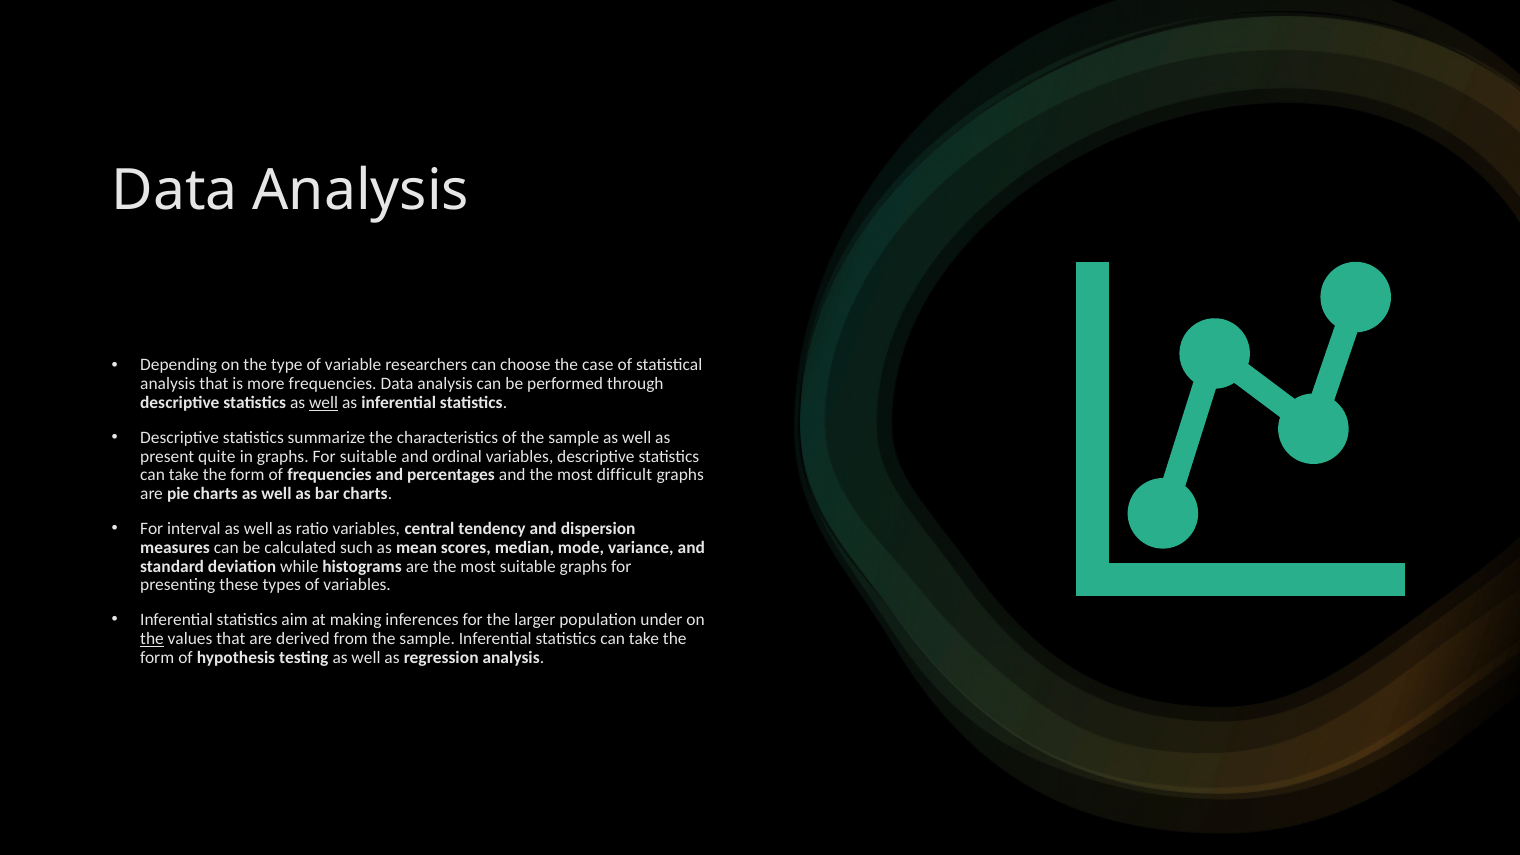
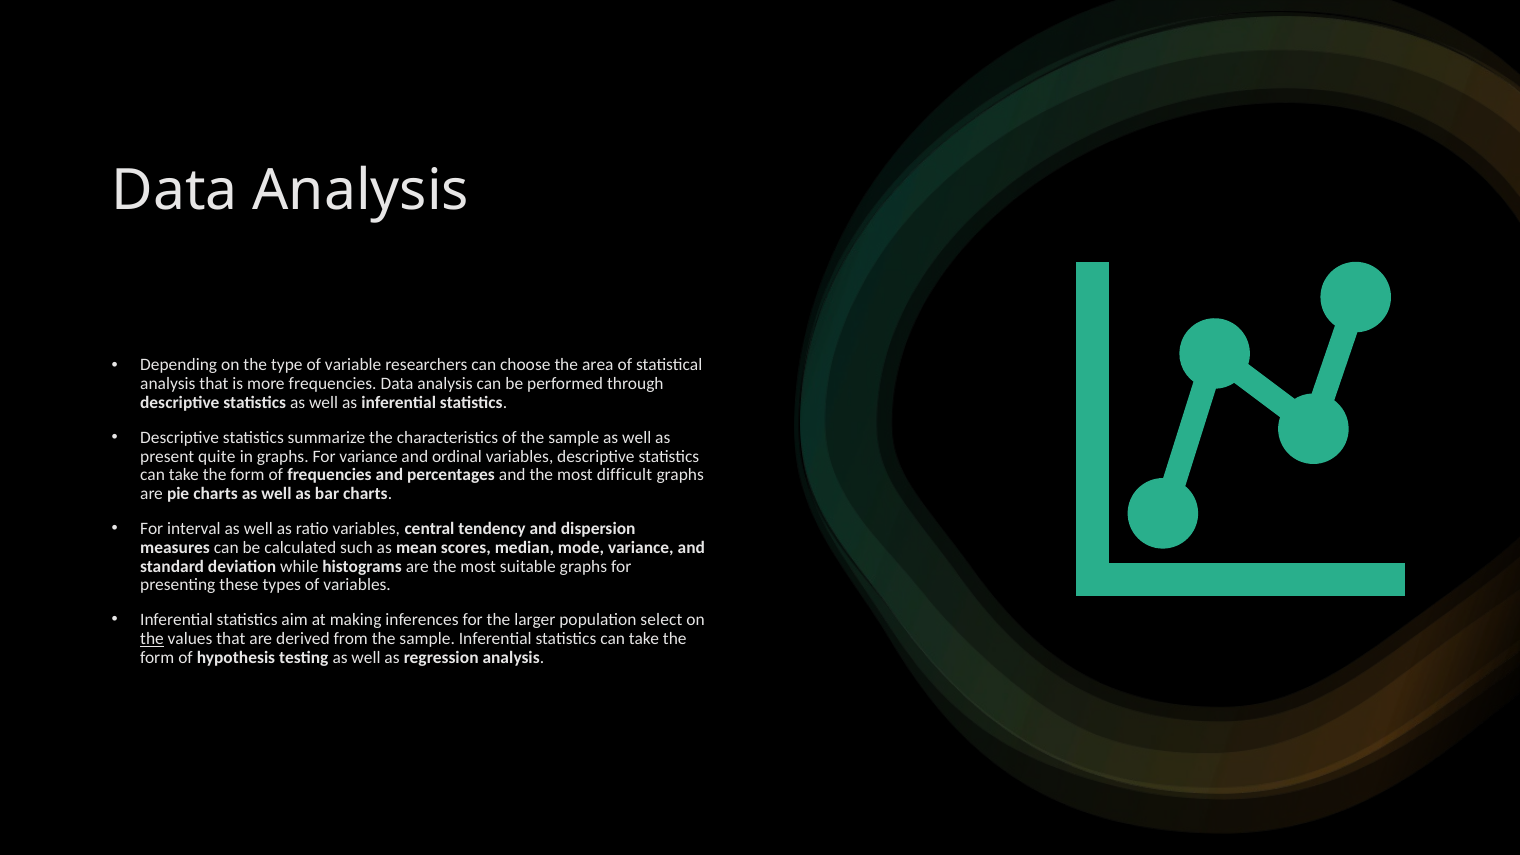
case: case -> area
well at (324, 403) underline: present -> none
For suitable: suitable -> variance
under: under -> select
